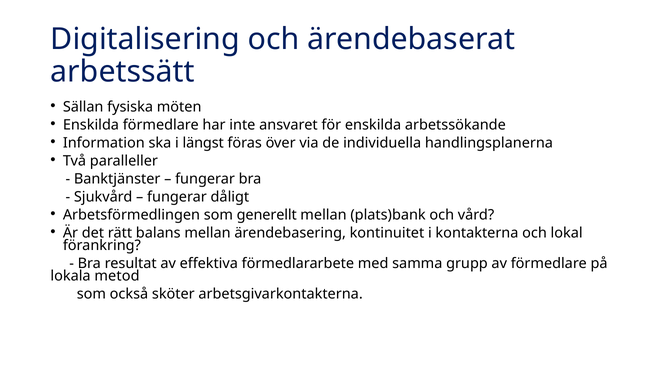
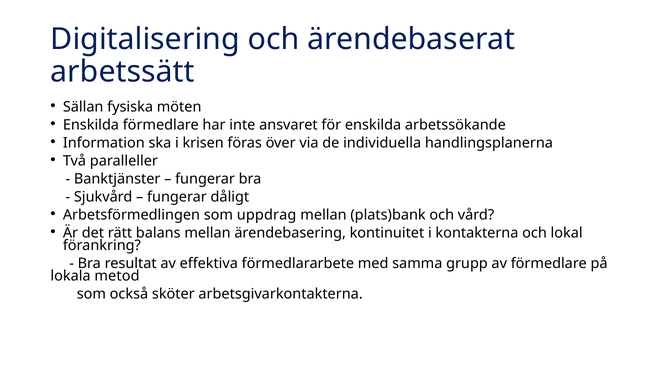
längst: längst -> krisen
generellt: generellt -> uppdrag
